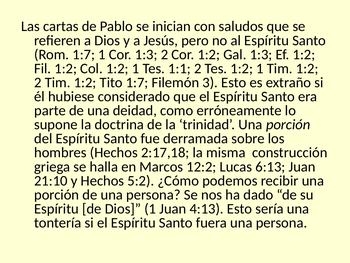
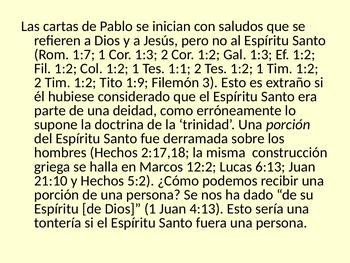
Tito 1:7: 1:7 -> 1:9
